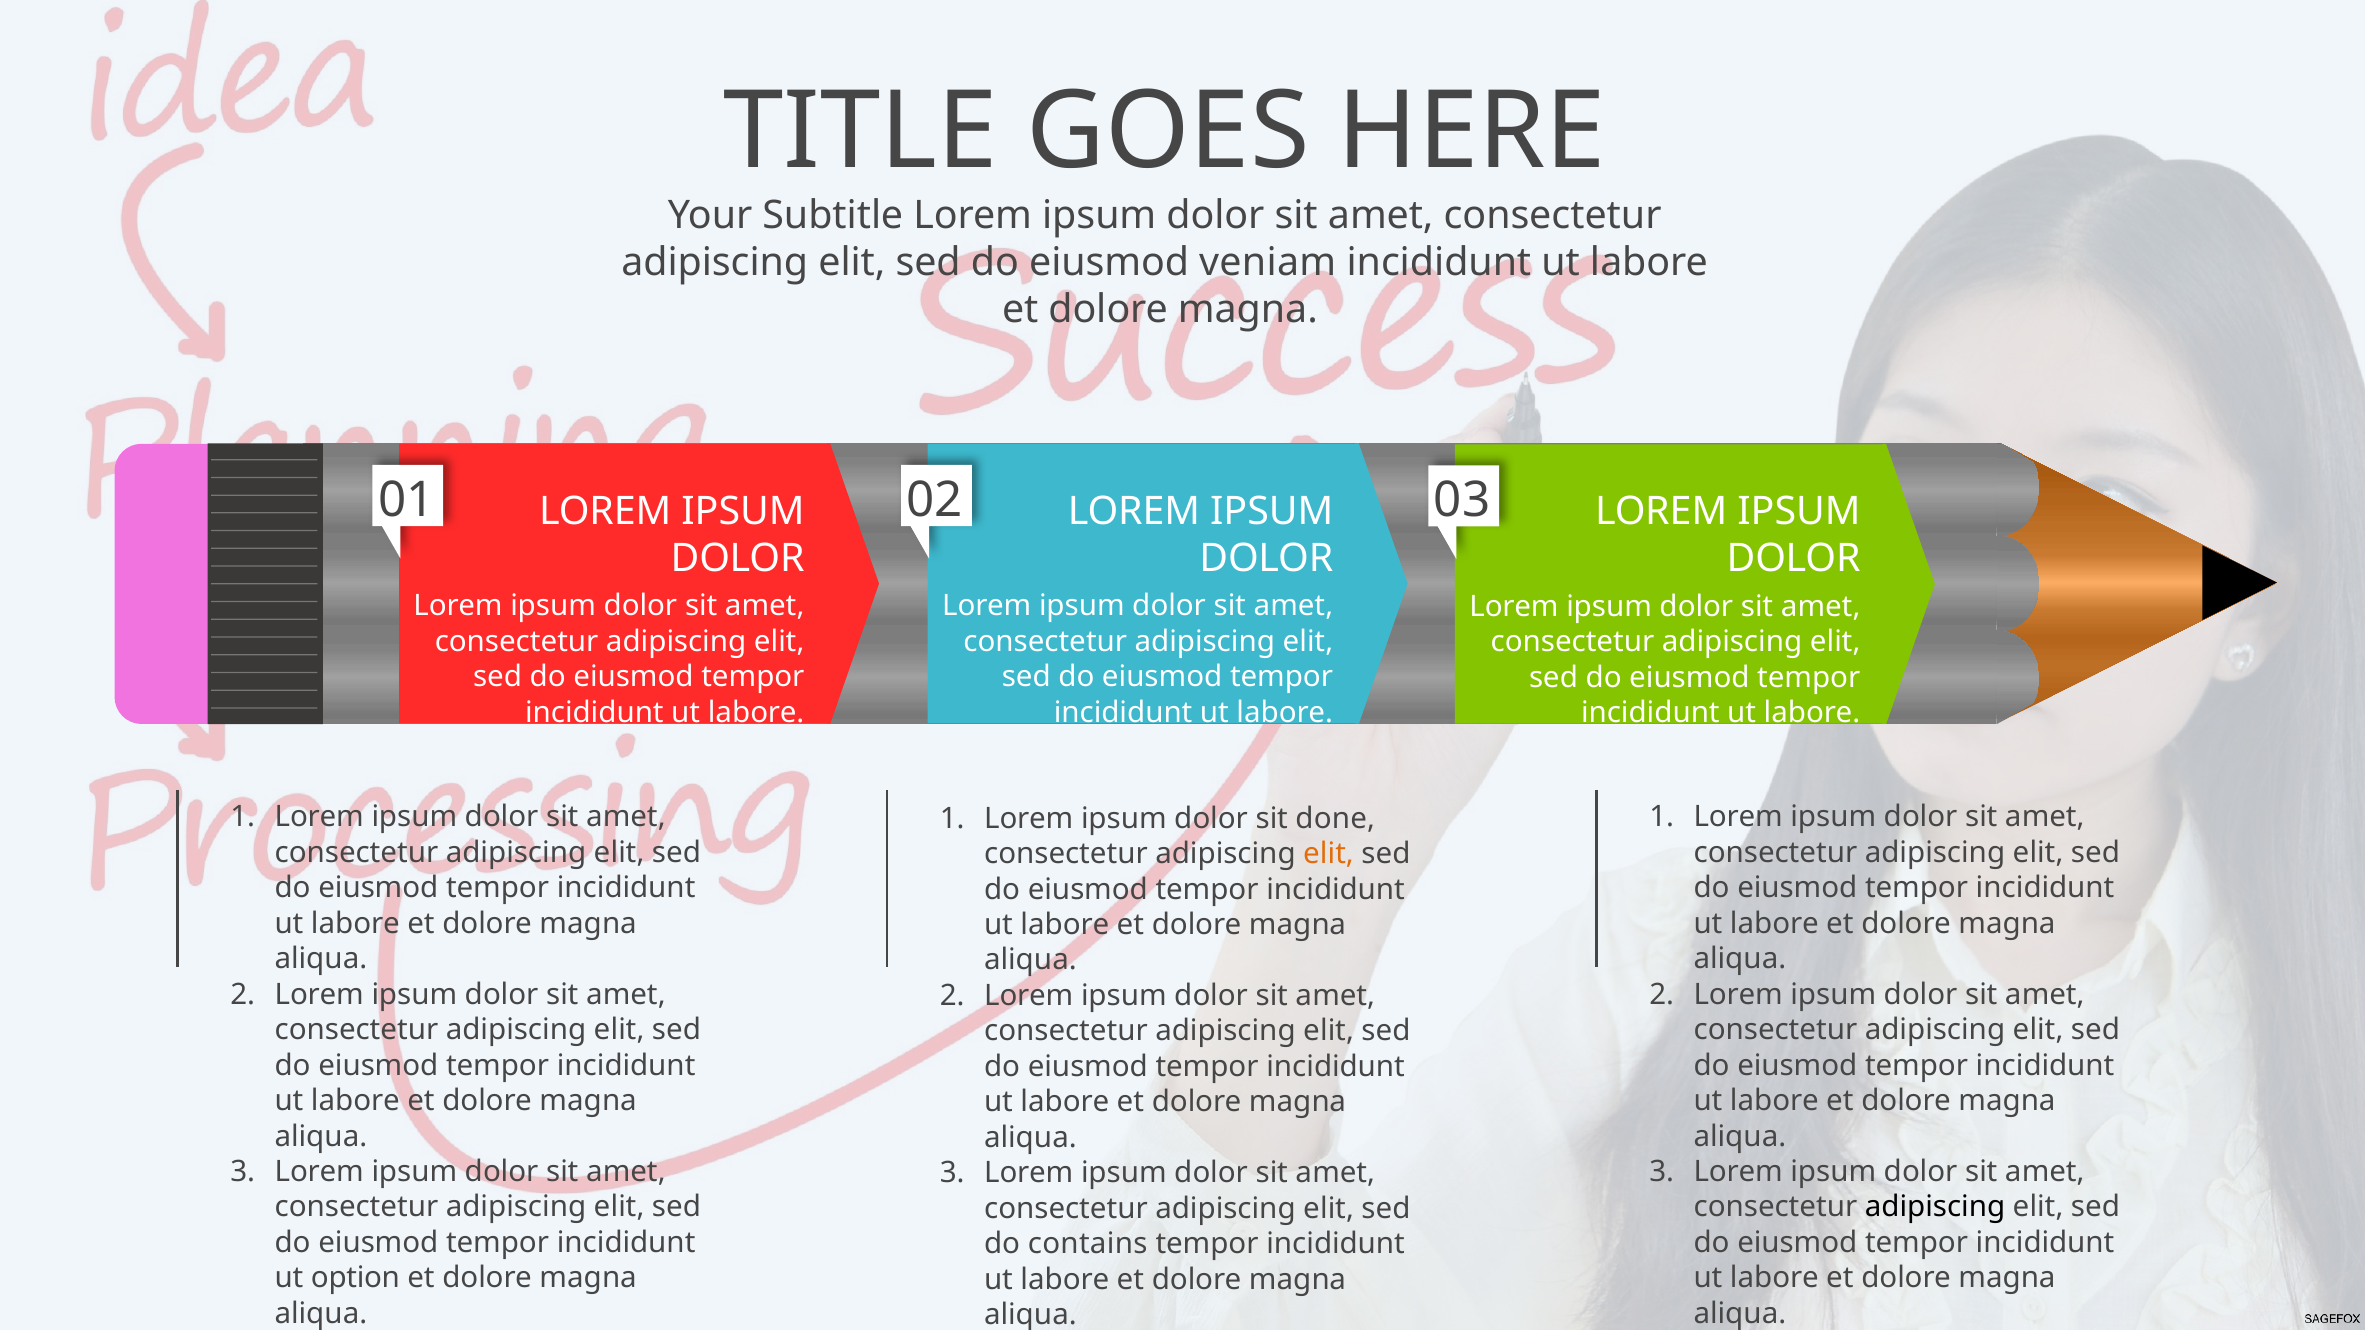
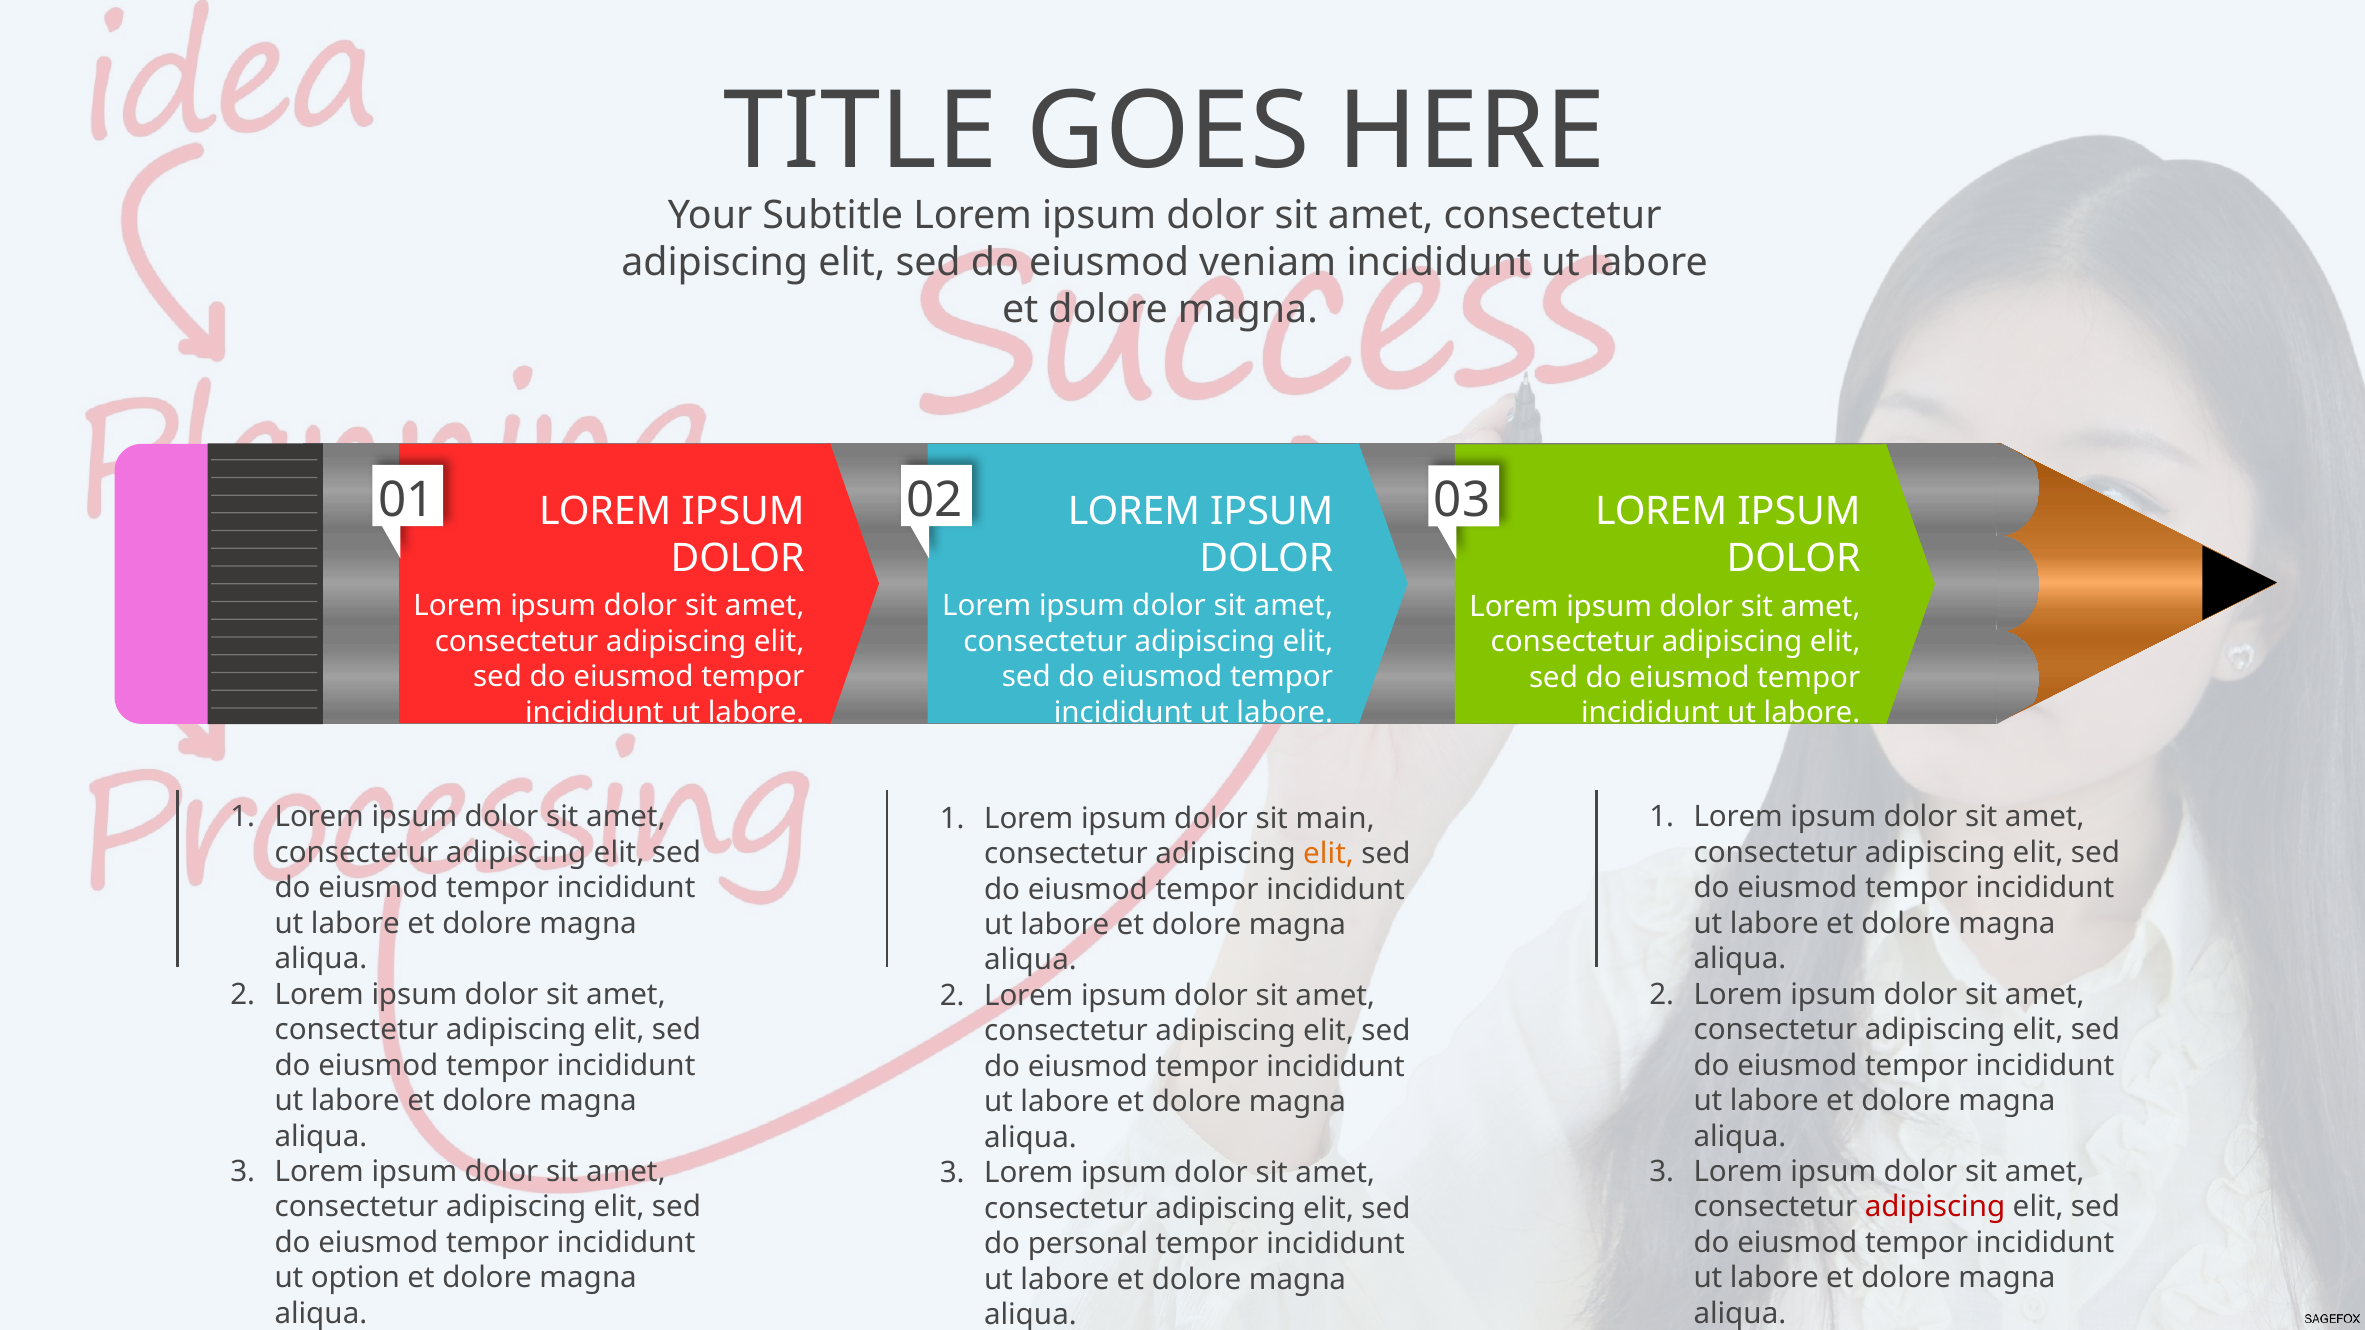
done: done -> main
adipiscing at (1935, 1207) colour: black -> red
contains: contains -> personal
